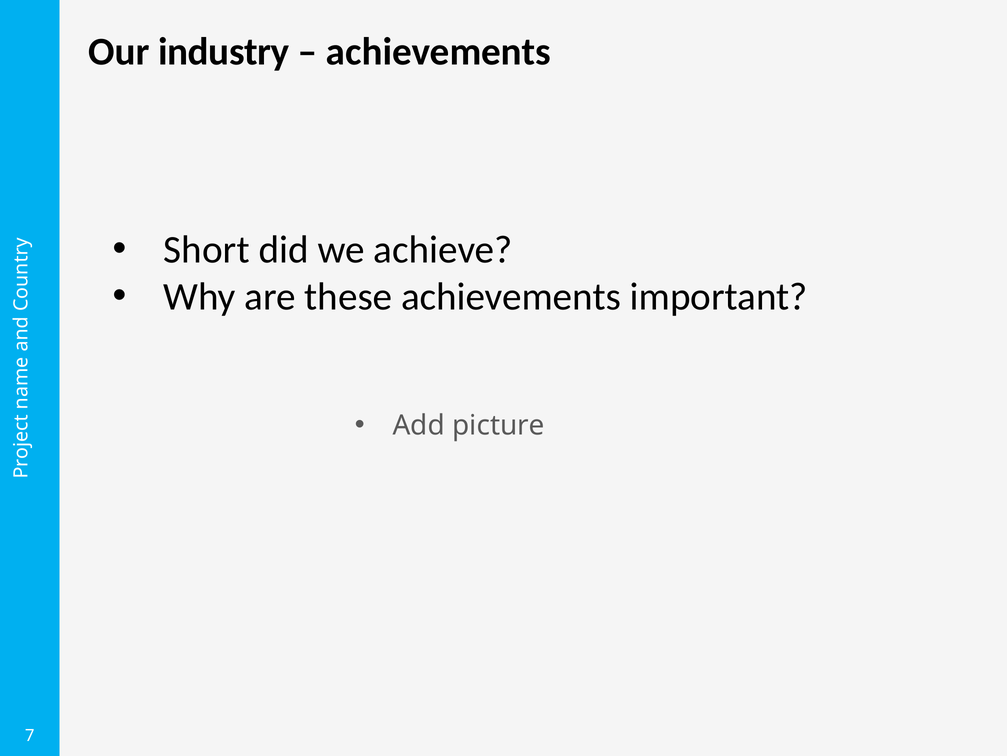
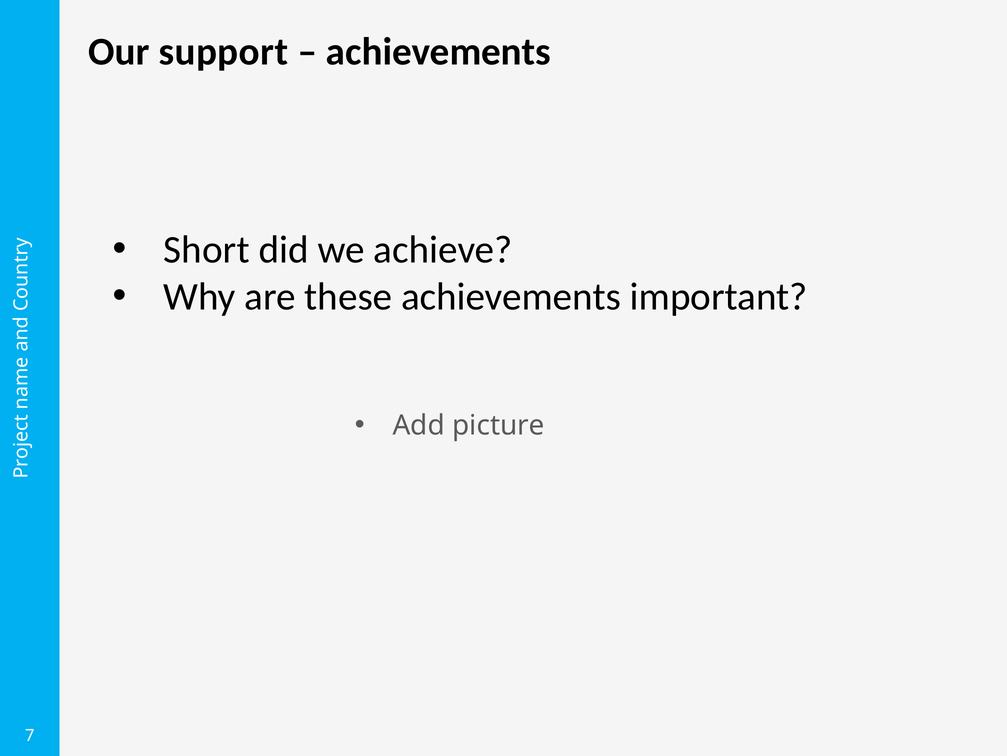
industry: industry -> support
